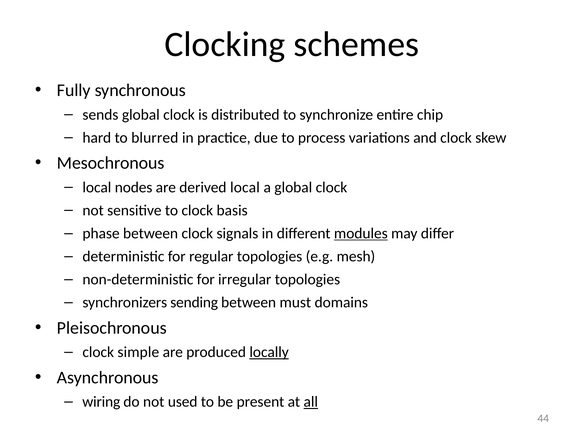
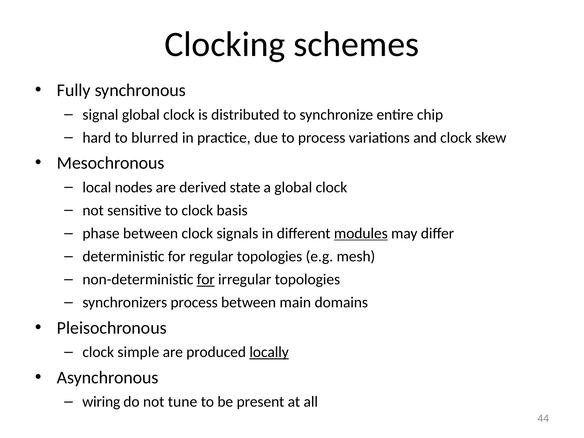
sends: sends -> signal
derived local: local -> state
for at (206, 279) underline: none -> present
synchronizers sending: sending -> process
must: must -> main
used: used -> tune
all underline: present -> none
